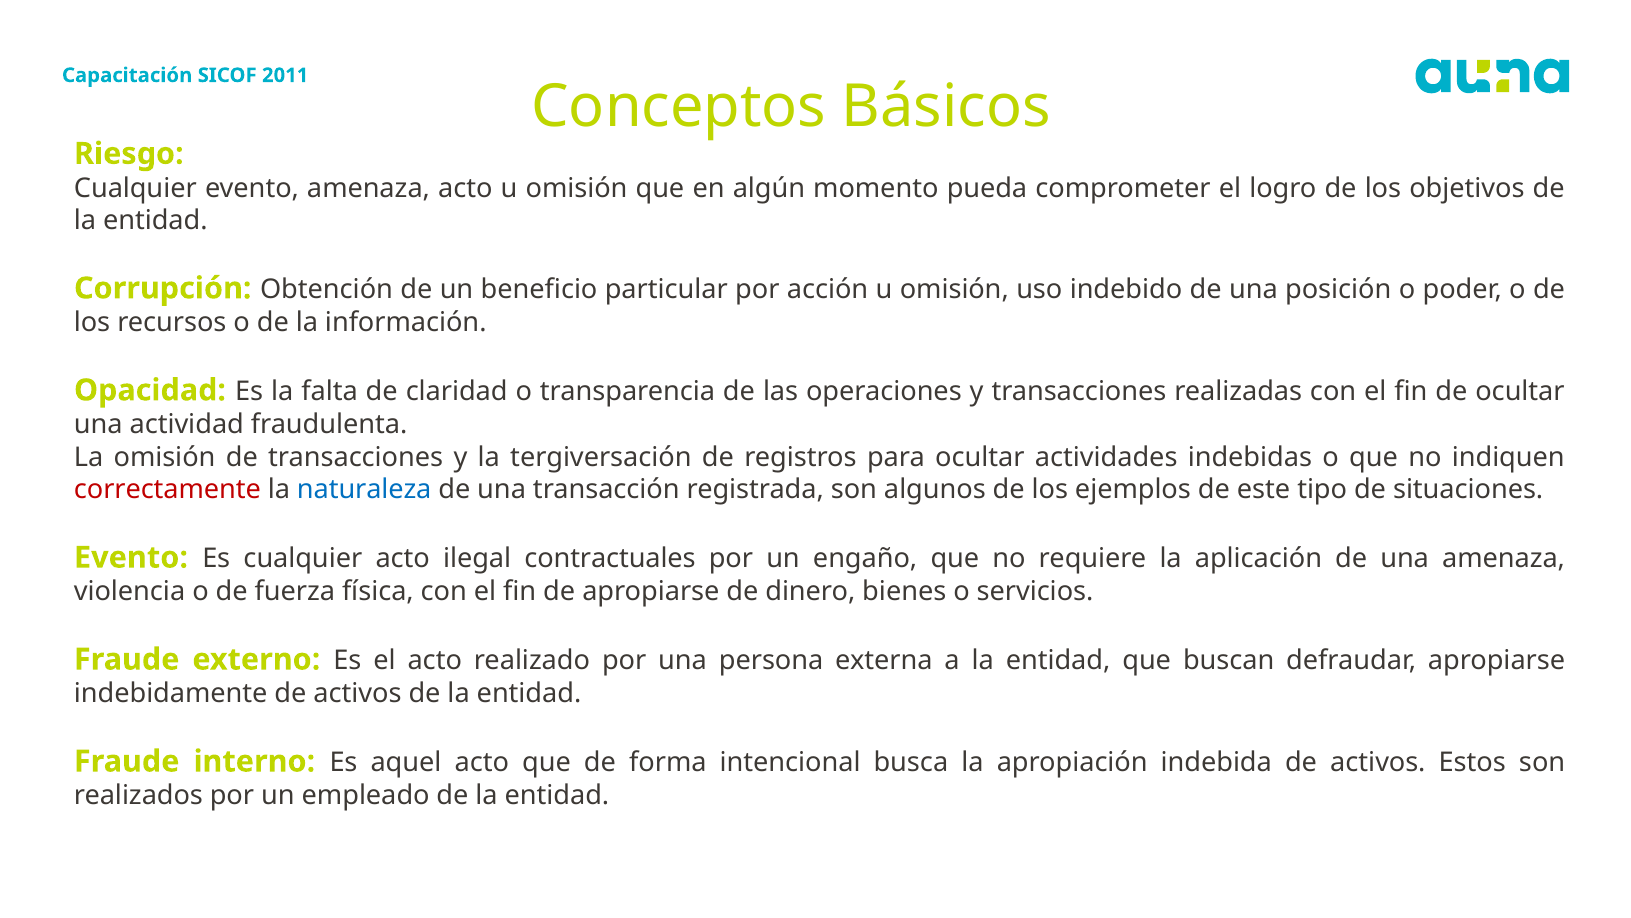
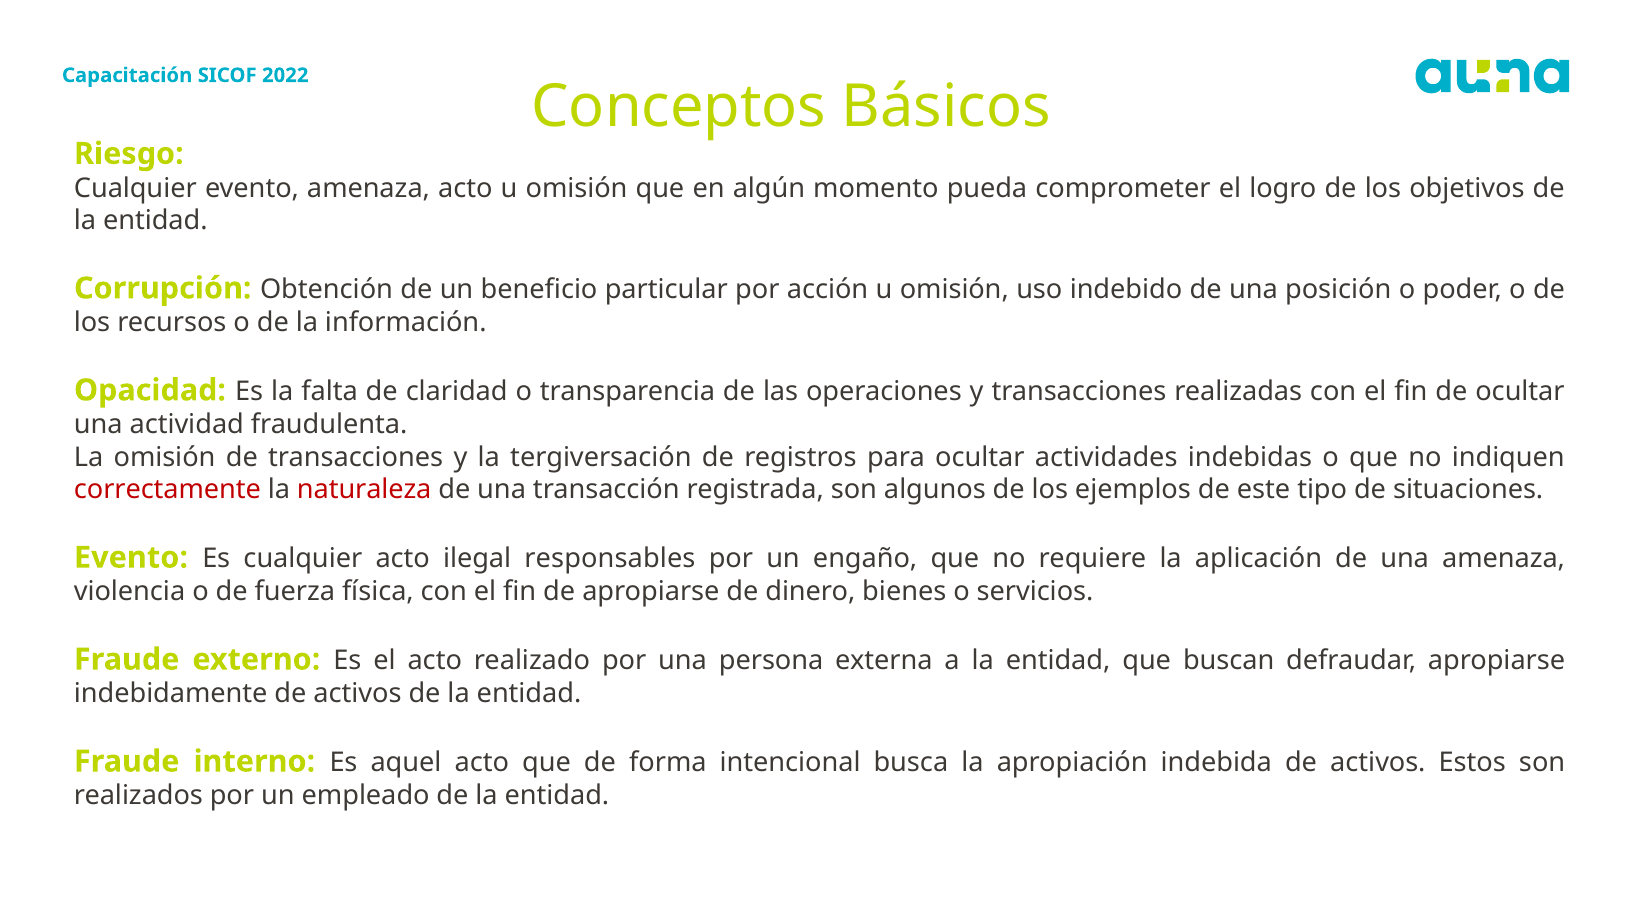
2011: 2011 -> 2022
naturaleza colour: blue -> red
contractuales: contractuales -> responsables
